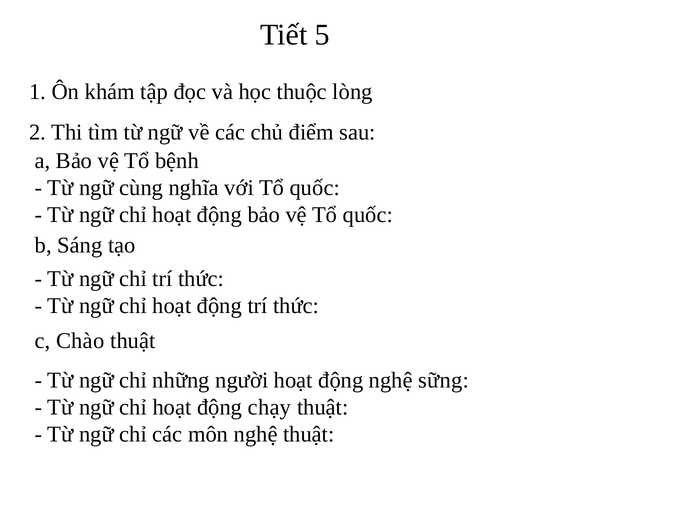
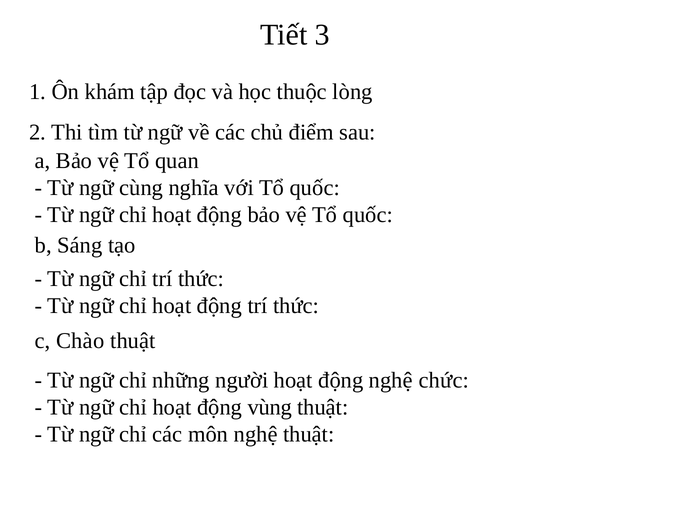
5: 5 -> 3
bệnh: bệnh -> quan
sững: sững -> chức
chạy: chạy -> vùng
